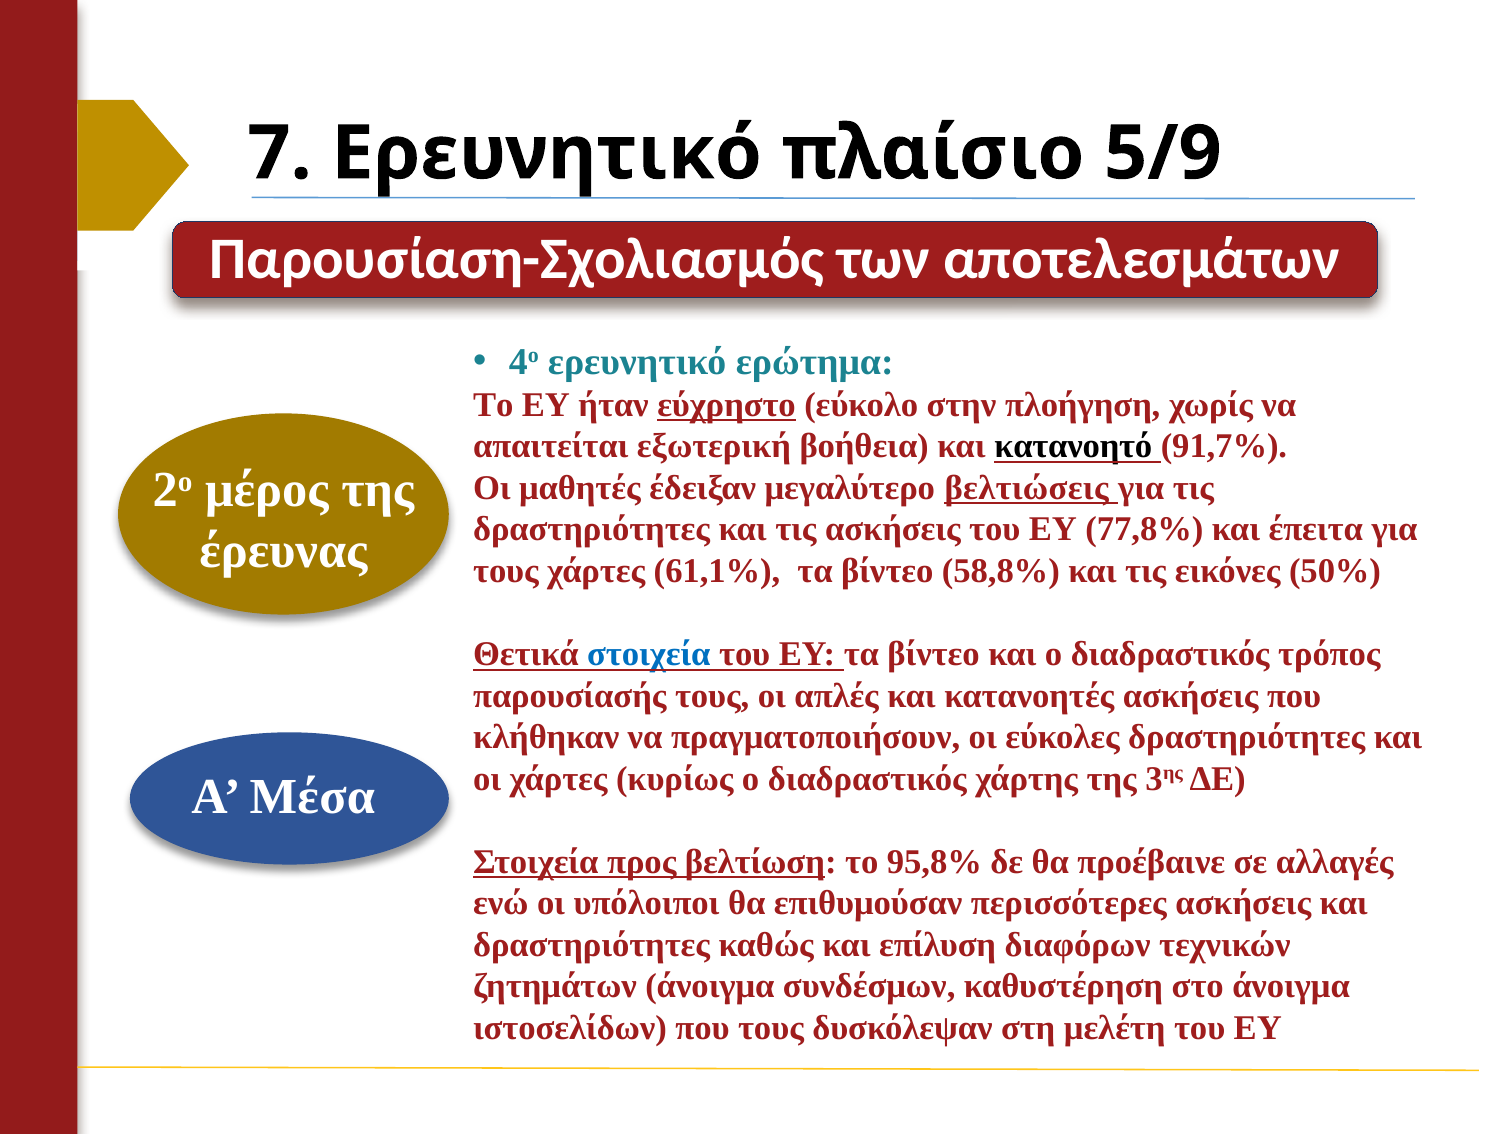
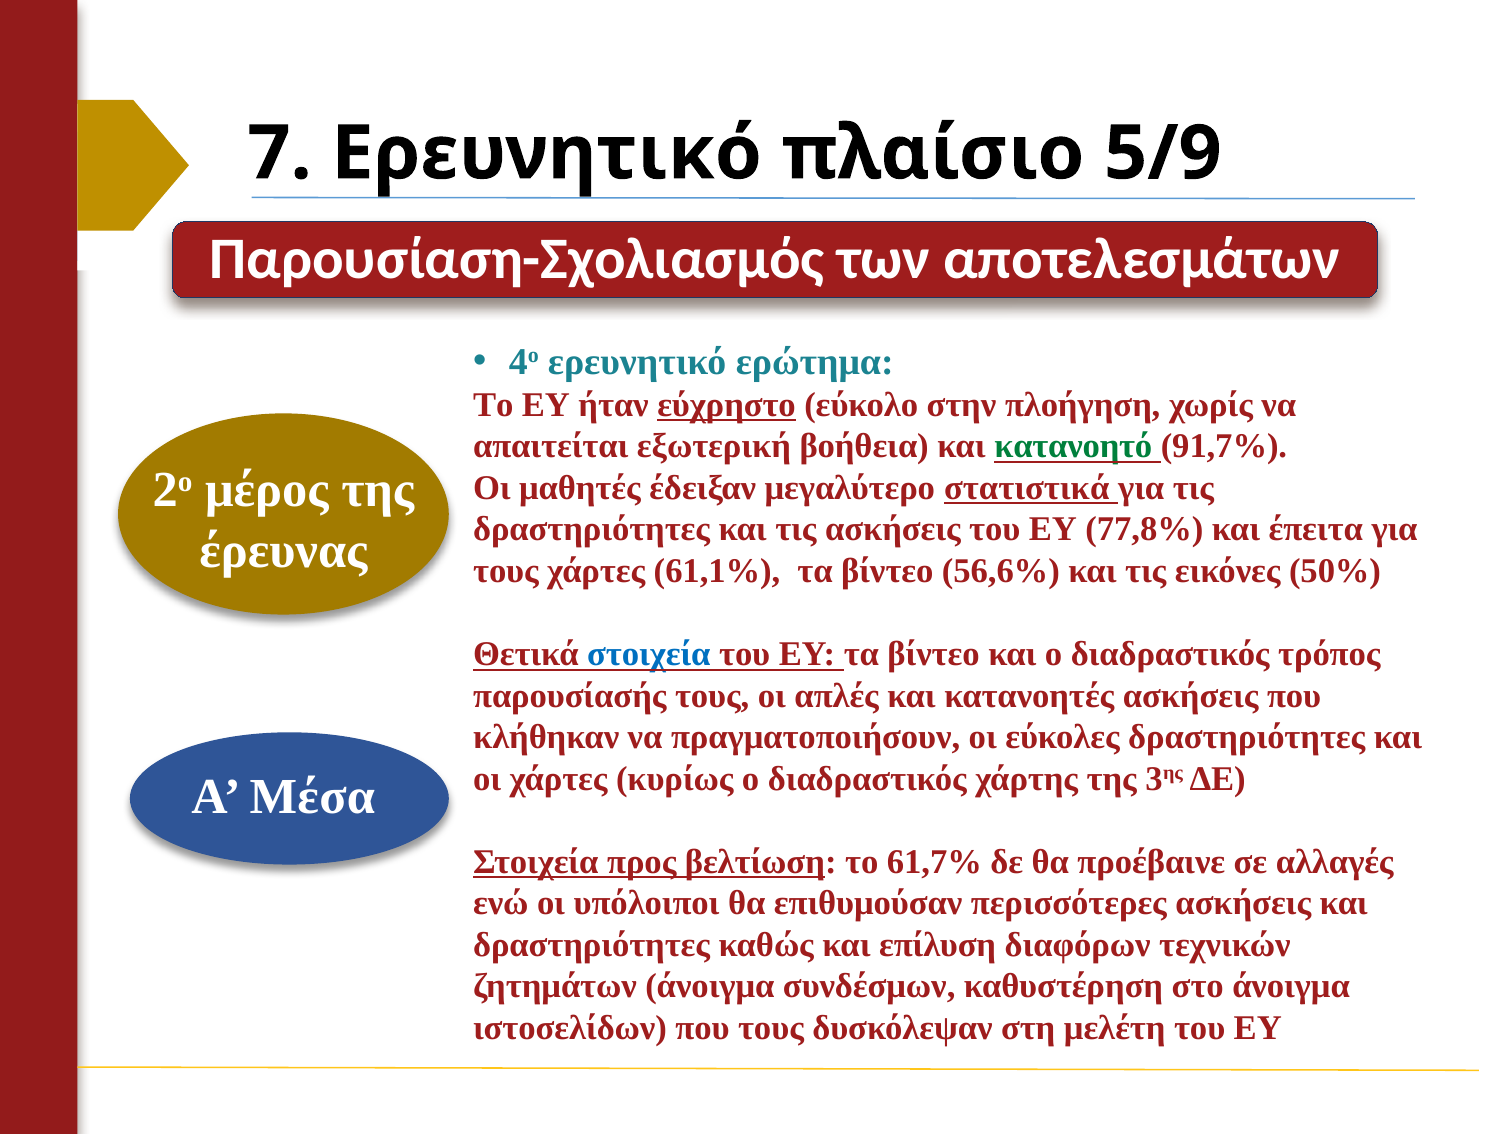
κατανοητό colour: black -> green
βελτιώσεις: βελτιώσεις -> στατιστικά
58,8%: 58,8% -> 56,6%
95,8%: 95,8% -> 61,7%
